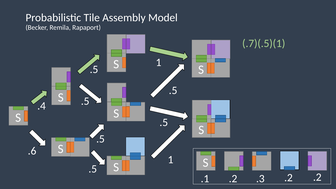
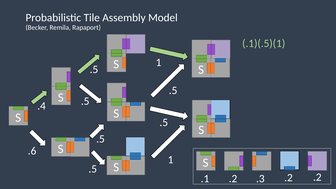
.7)(.5)(1: .7)(.5)(1 -> .1)(.5)(1
